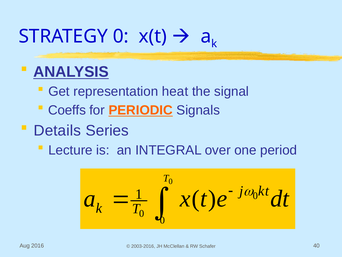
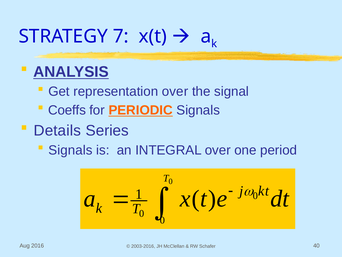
STRATEGY 0: 0 -> 7
representation heat: heat -> over
Lecture at (70, 150): Lecture -> Signals
